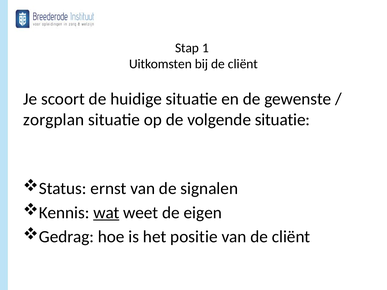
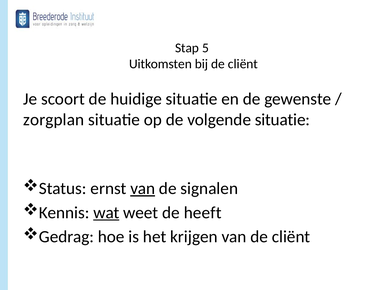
1: 1 -> 5
van at (143, 189) underline: none -> present
eigen: eigen -> heeft
positie: positie -> krijgen
